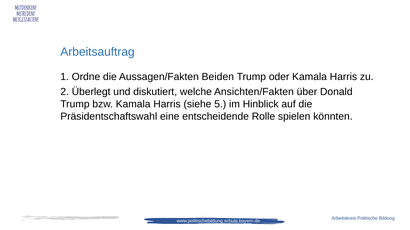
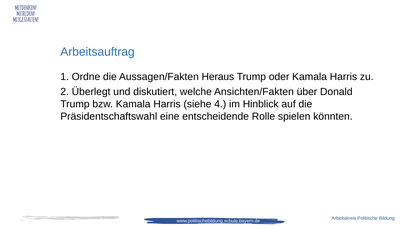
Beiden: Beiden -> Heraus
5: 5 -> 4
